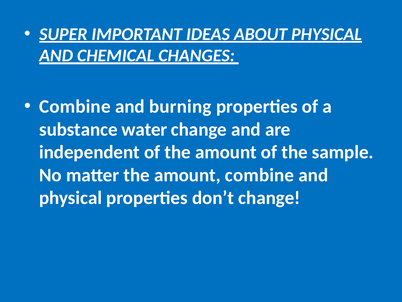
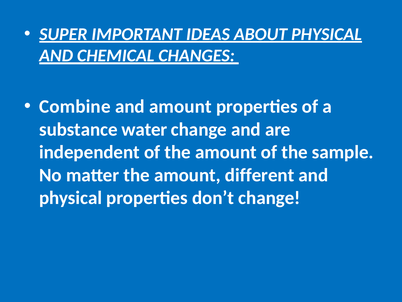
and burning: burning -> amount
amount combine: combine -> different
